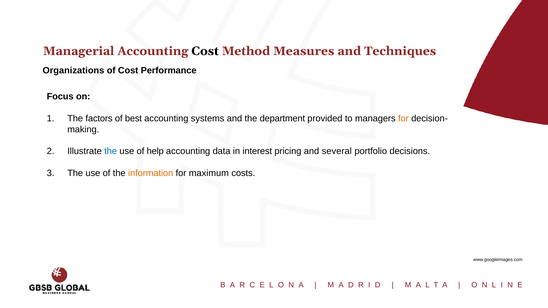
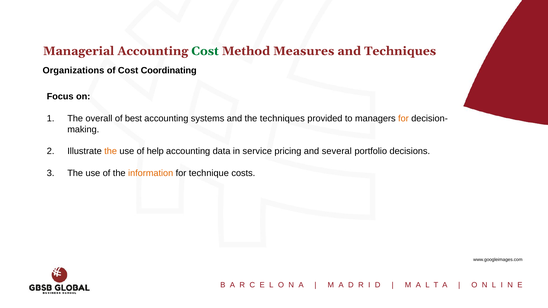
Cost at (205, 51) colour: black -> green
Performance: Performance -> Coordinating
factors: factors -> overall
the department: department -> techniques
the at (111, 151) colour: blue -> orange
interest: interest -> service
maximum: maximum -> technique
